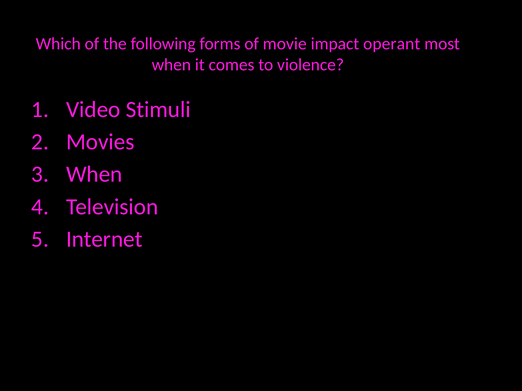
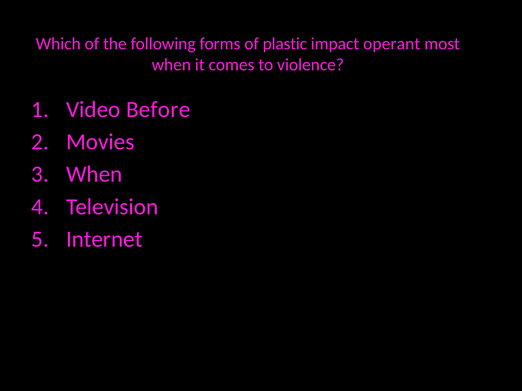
movie: movie -> plastic
Stimuli: Stimuli -> Before
